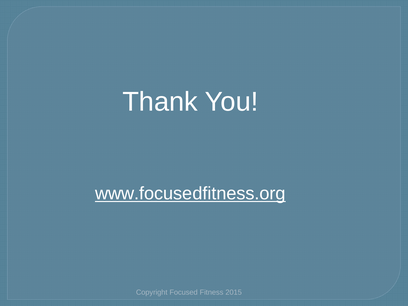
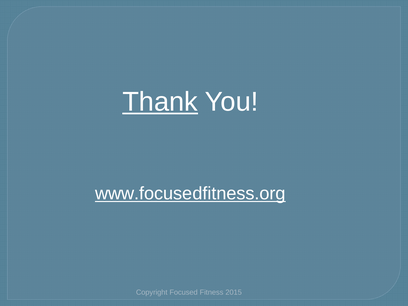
Thank underline: none -> present
